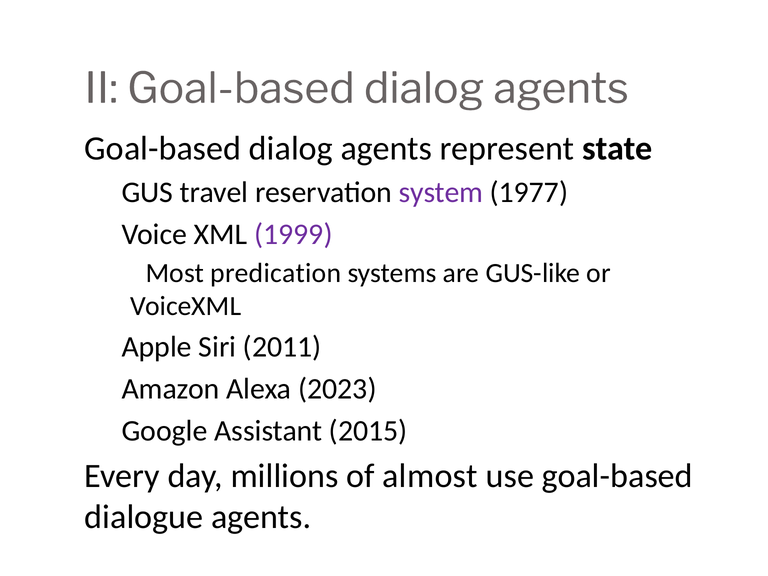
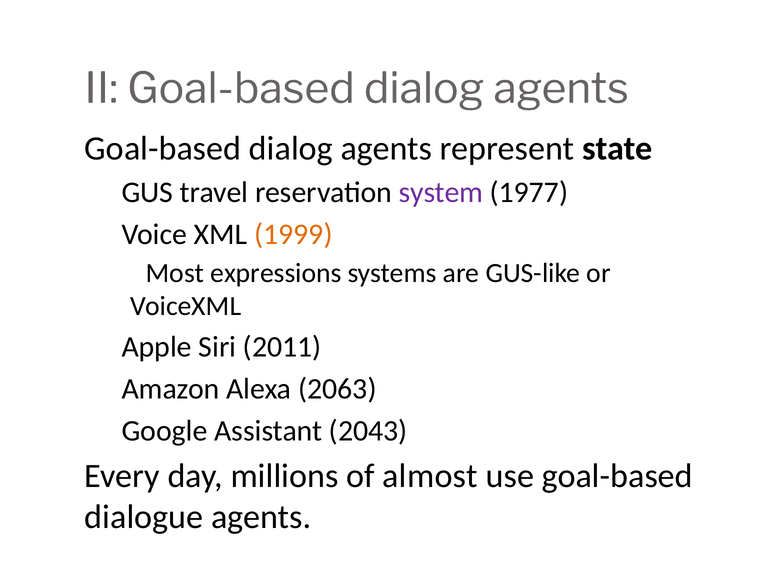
1999 colour: purple -> orange
predication: predication -> expressions
2023: 2023 -> 2063
2015: 2015 -> 2043
